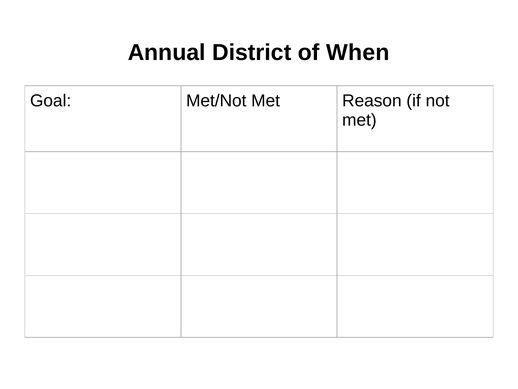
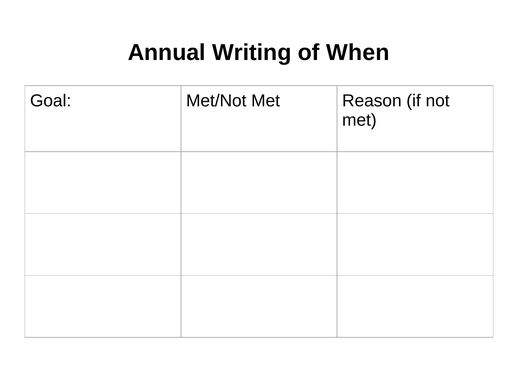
District: District -> Writing
